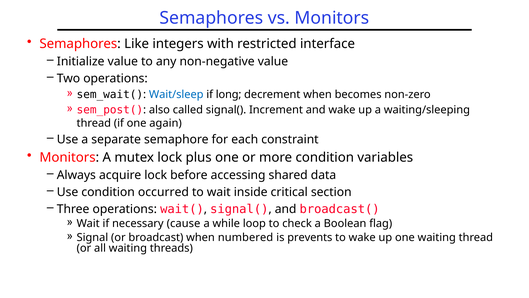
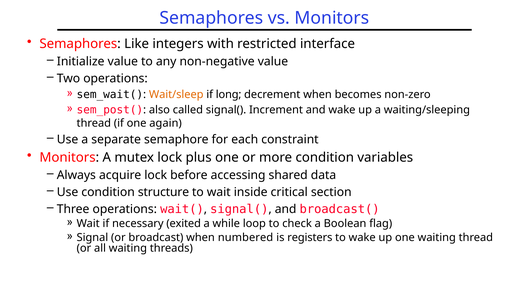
Wait/sleep colour: blue -> orange
occurred: occurred -> structure
cause: cause -> exited
prevents: prevents -> registers
